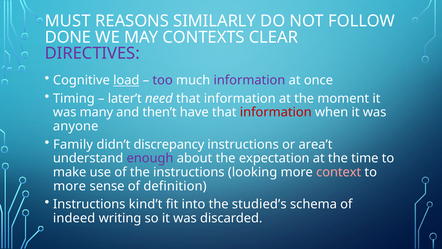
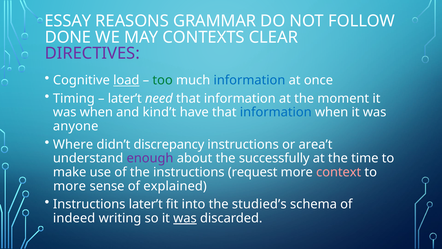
MUST: MUST -> ESSAY
SIMILARLY: SIMILARLY -> GRAMMAR
too colour: purple -> green
information at (249, 80) colour: purple -> blue
was many: many -> when
then’t: then’t -> kind’t
information at (276, 112) colour: red -> blue
Family: Family -> Where
expectation: expectation -> successfully
looking: looking -> request
definition: definition -> explained
Instructions kind’t: kind’t -> later’t
was at (185, 218) underline: none -> present
